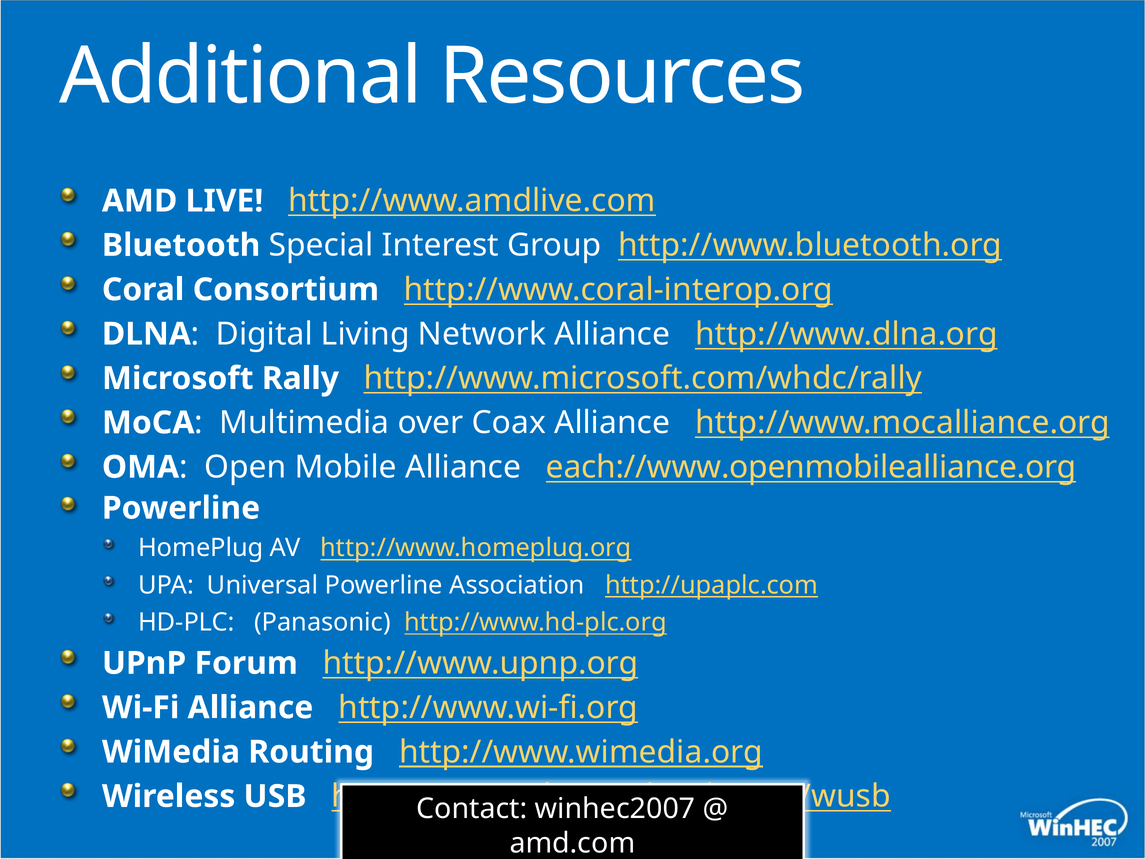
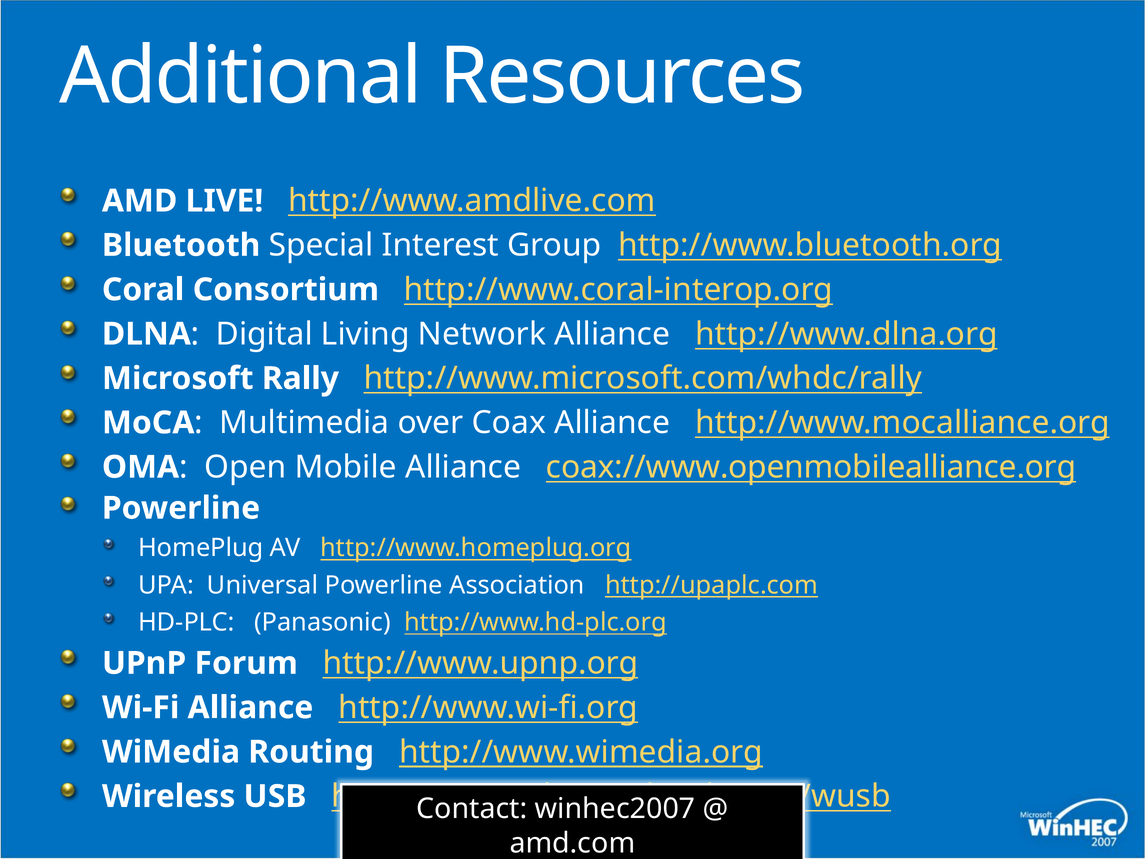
each://www.openmobilealliance.org: each://www.openmobilealliance.org -> coax://www.openmobilealliance.org
